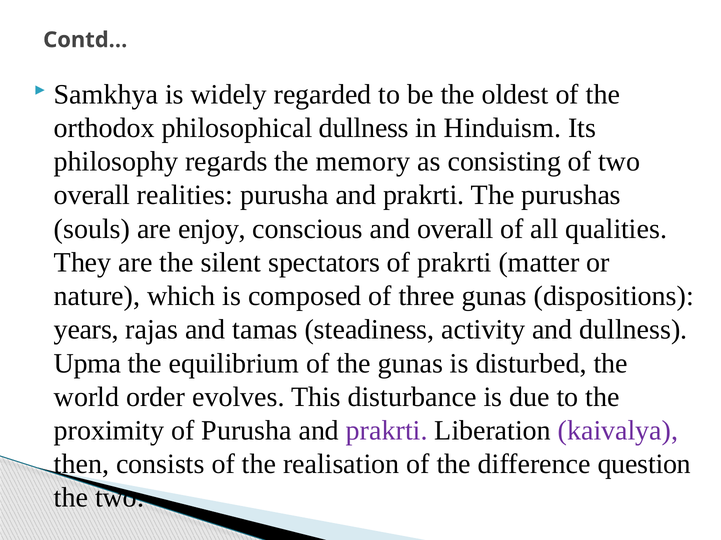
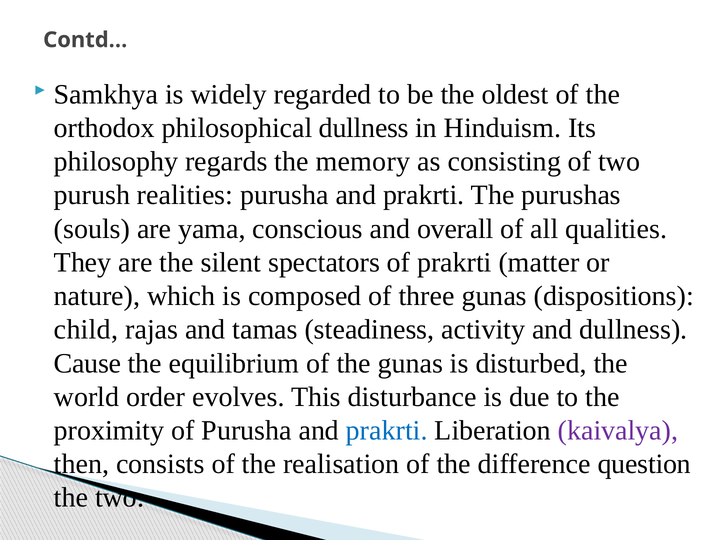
overall at (92, 195): overall -> purush
enjoy: enjoy -> yama
years: years -> child
Upma: Upma -> Cause
prakrti at (387, 431) colour: purple -> blue
